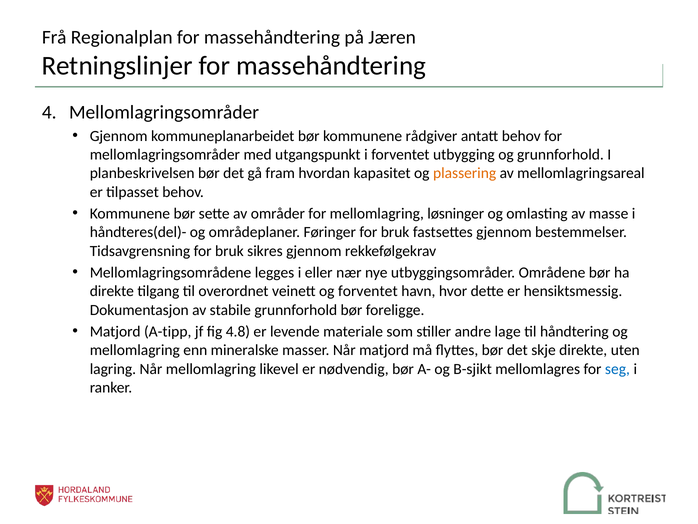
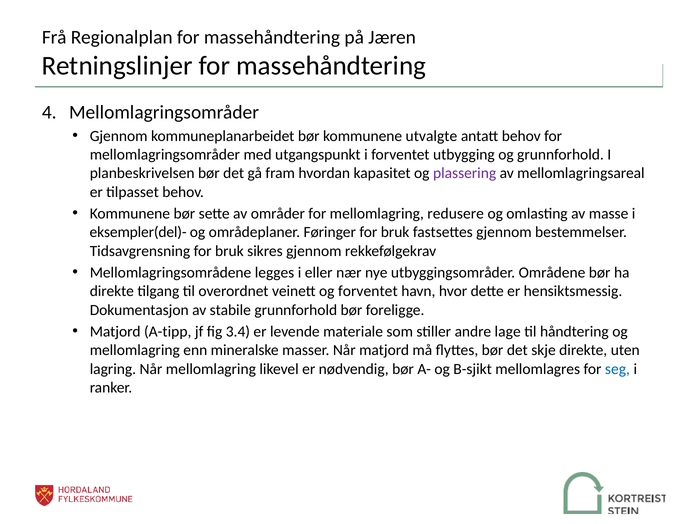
rådgiver: rådgiver -> utvalgte
plassering colour: orange -> purple
løsninger: løsninger -> redusere
håndteres(del)-: håndteres(del)- -> eksempler(del)-
4.8: 4.8 -> 3.4
